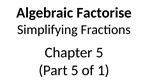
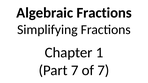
Algebraic Factorise: Factorise -> Fractions
Chapter 5: 5 -> 1
Part 5: 5 -> 7
of 1: 1 -> 7
